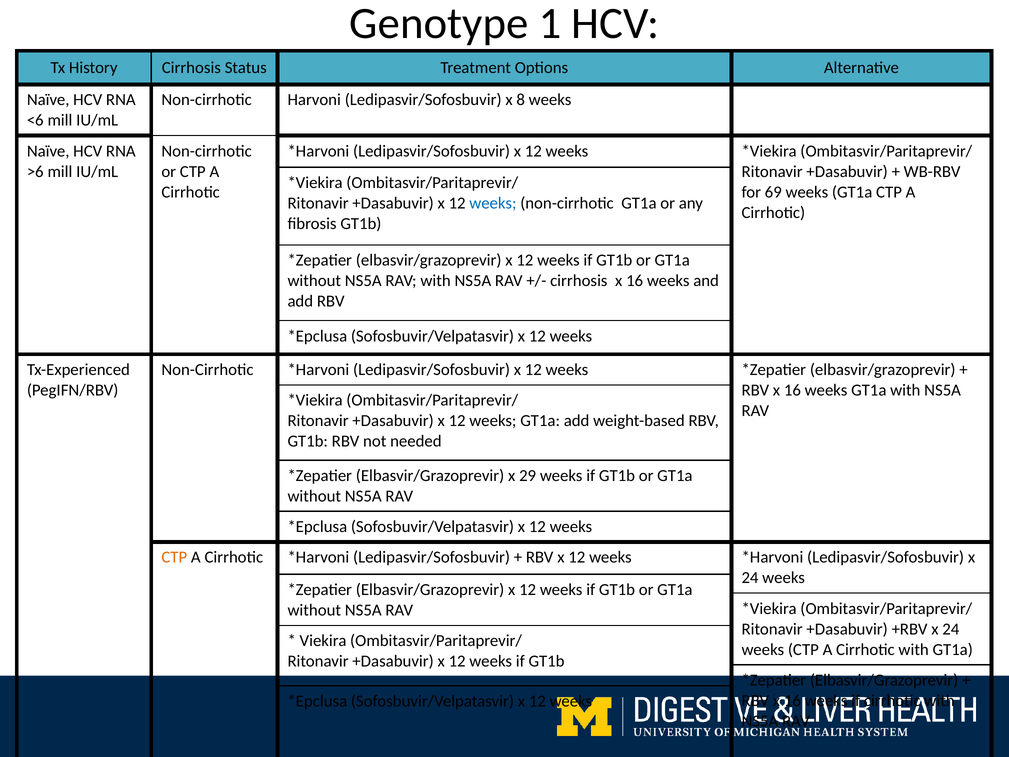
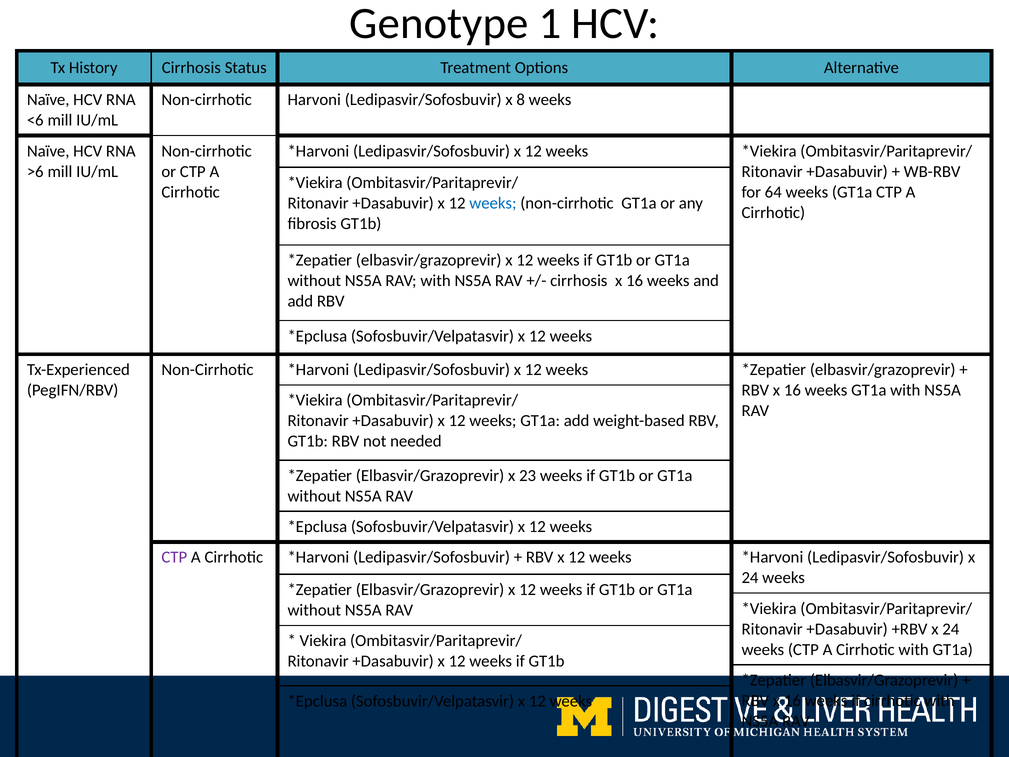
69: 69 -> 64
29: 29 -> 23
CTP at (174, 557) colour: orange -> purple
